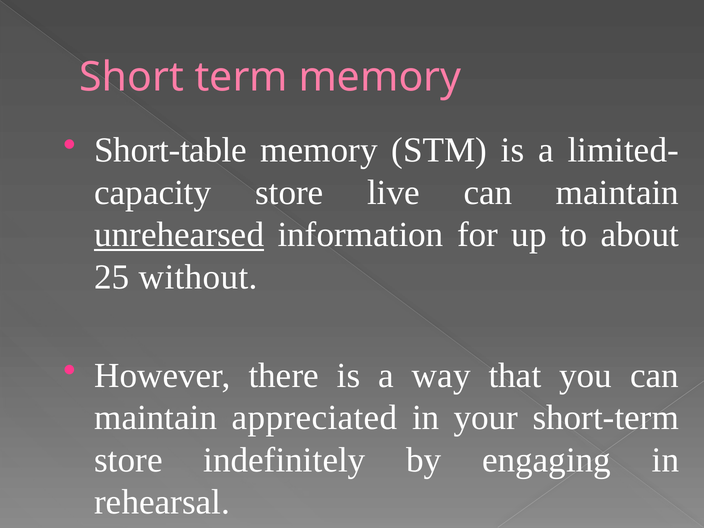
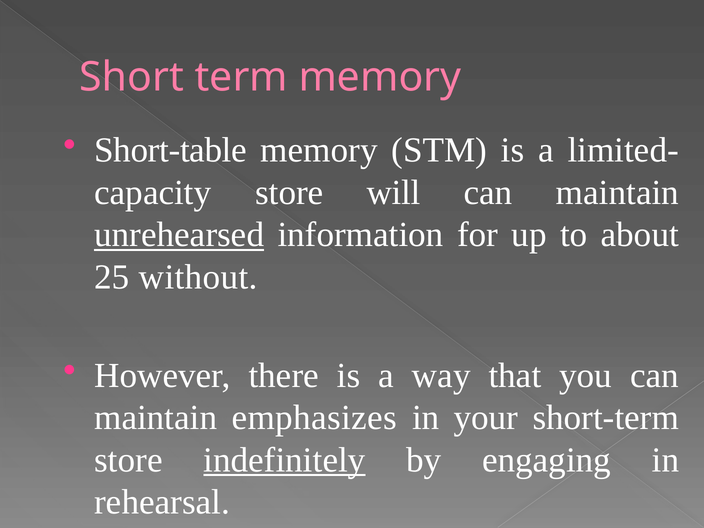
live: live -> will
appreciated: appreciated -> emphasizes
indefinitely underline: none -> present
